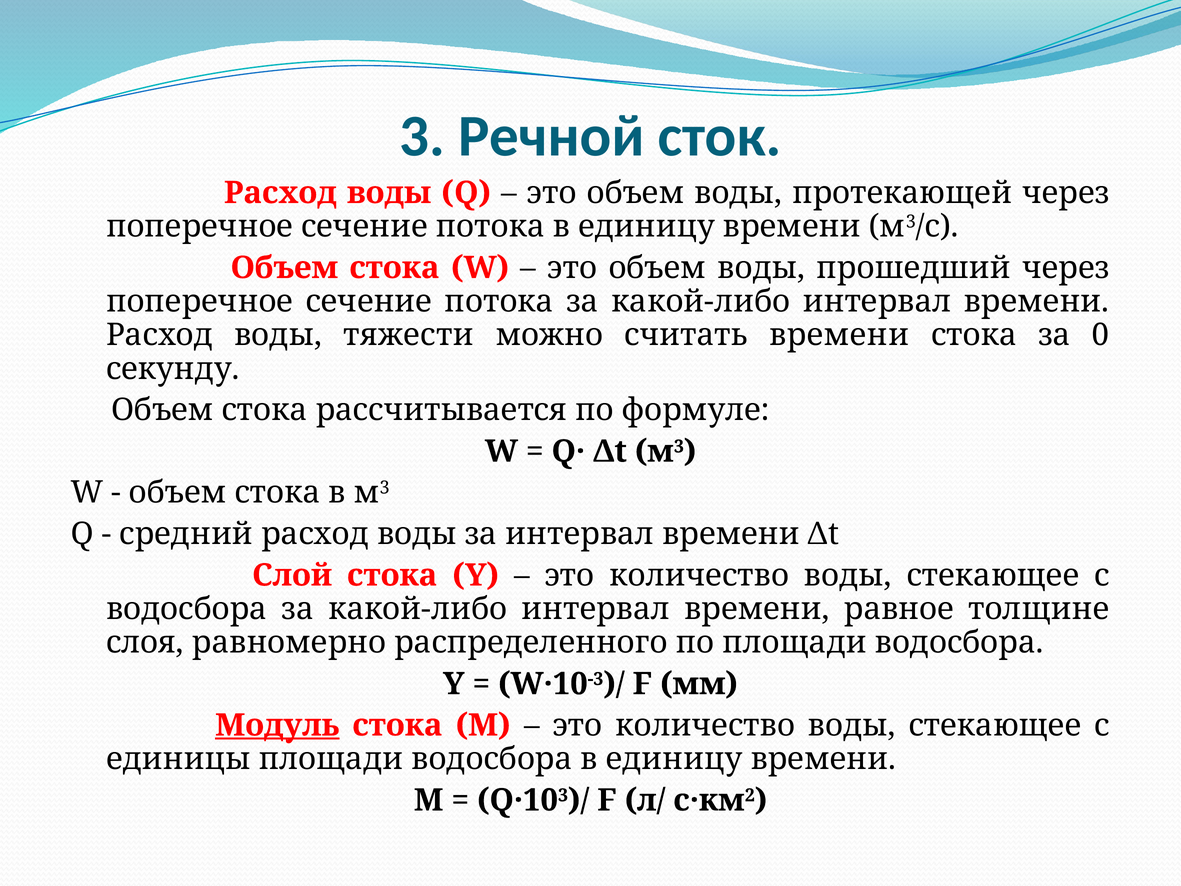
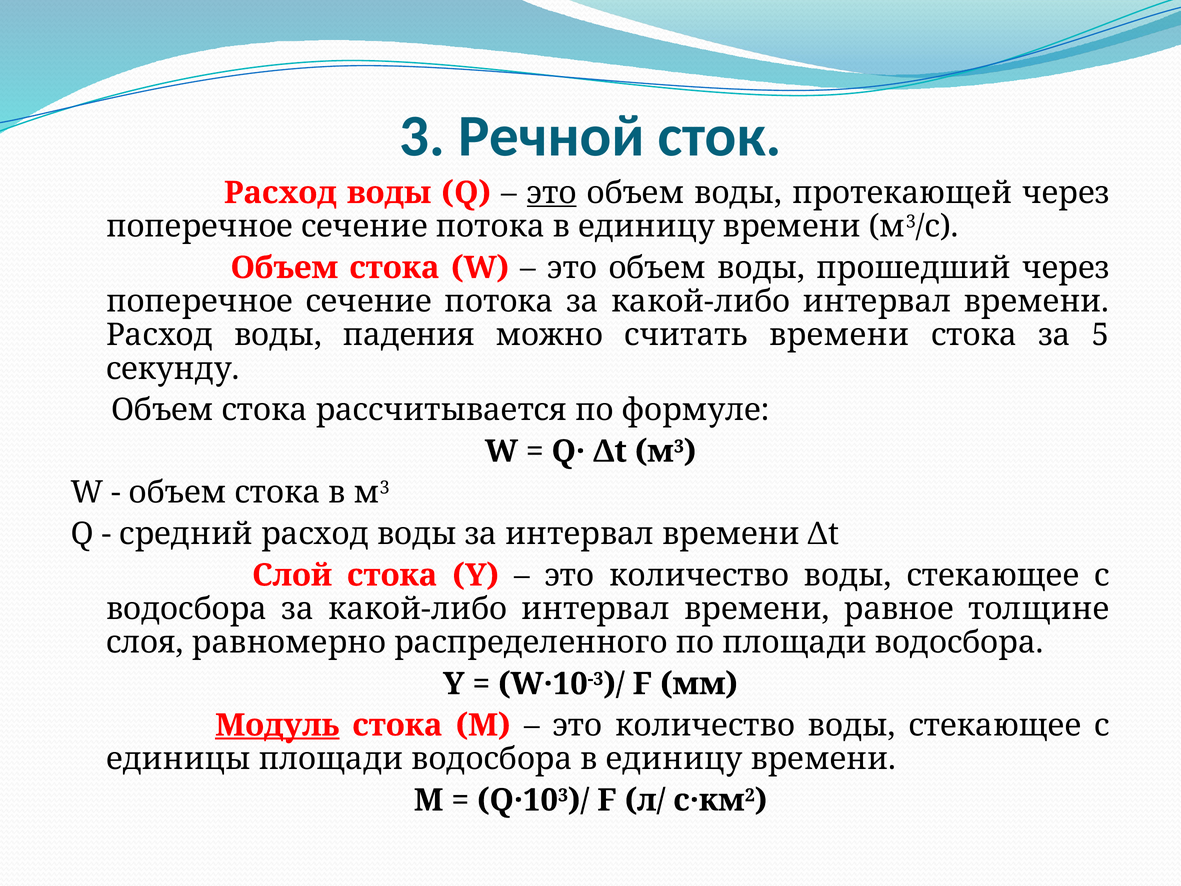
это at (552, 193) underline: none -> present
тяжести: тяжести -> падения
0: 0 -> 5
